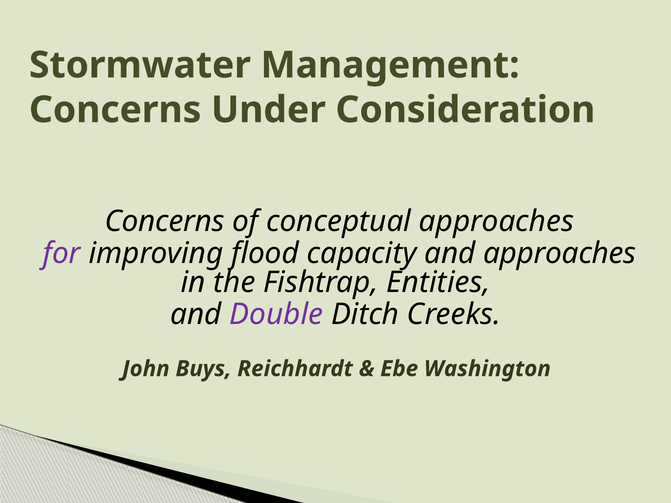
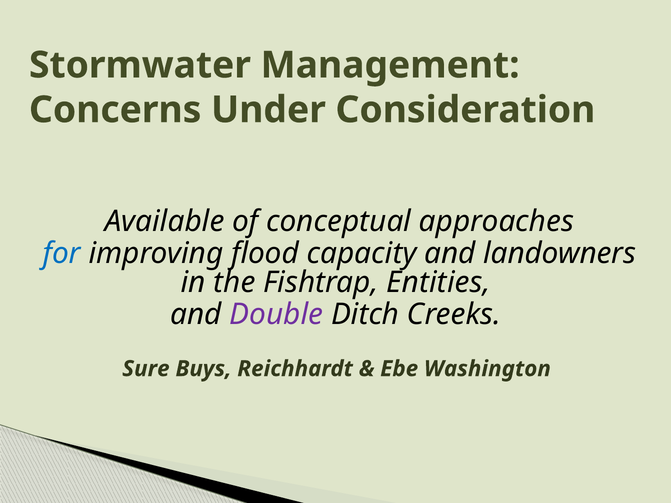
Concerns at (165, 221): Concerns -> Available
for colour: purple -> blue
and approaches: approaches -> landowners
John: John -> Sure
